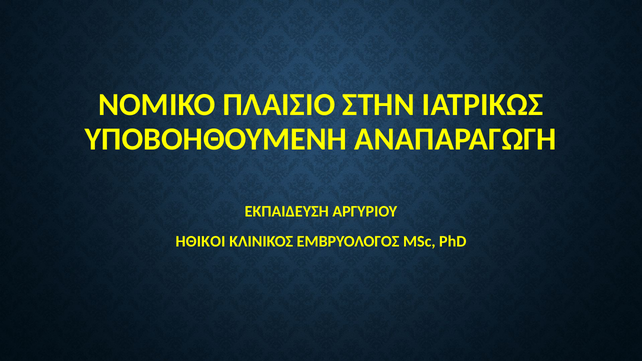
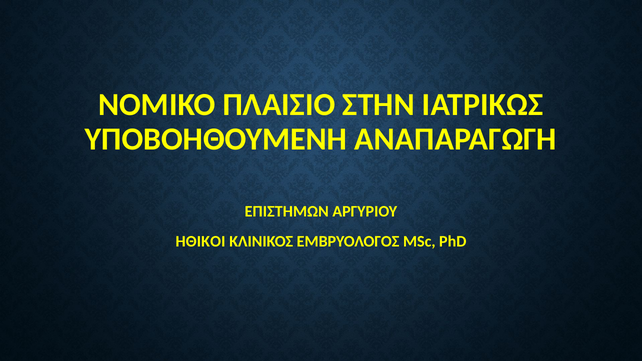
ΕΚΠΑΙΔΕΥΣΗ: ΕΚΠΑΙΔΕΥΣΗ -> ΕΠΙΣΤΗΜΩΝ
